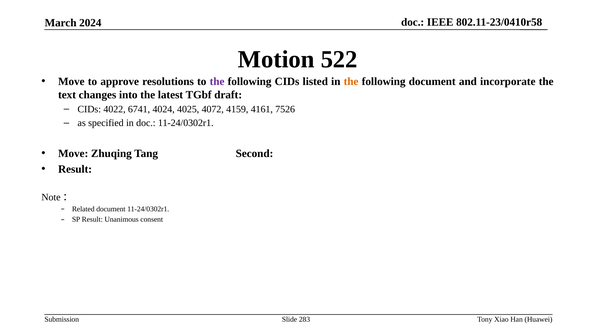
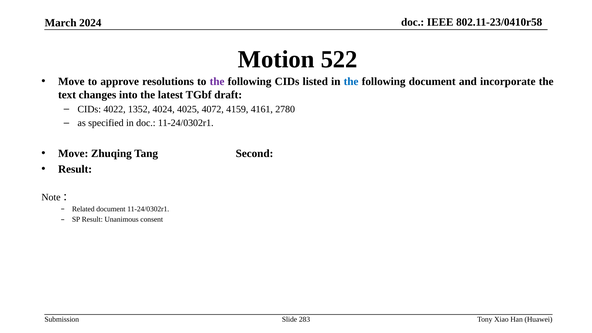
the at (351, 81) colour: orange -> blue
6741: 6741 -> 1352
7526: 7526 -> 2780
